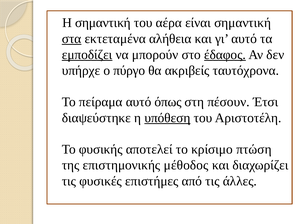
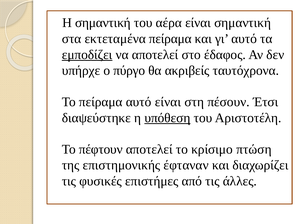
στα underline: present -> none
εκτεταμένα αλήθεια: αλήθεια -> πείραμα
να μπορούν: μπορούν -> αποτελεί
έδαφος underline: present -> none
αυτό όπως: όπως -> είναι
φυσικής: φυσικής -> πέφτουν
μέθοδος: μέθοδος -> έφταναν
